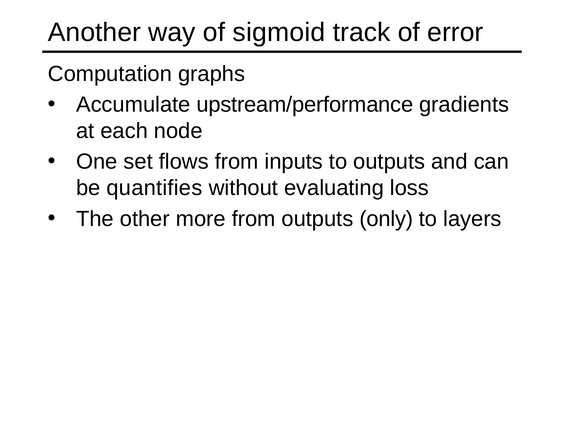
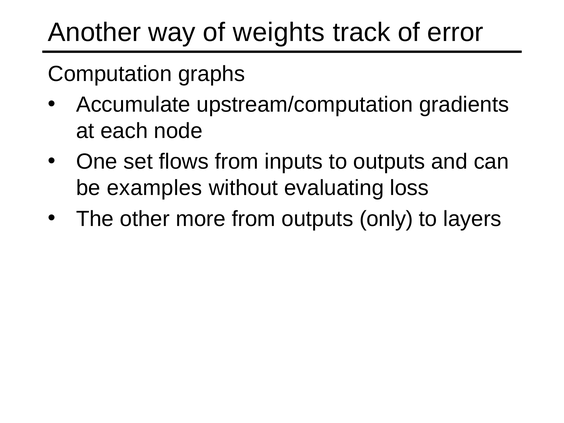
sigmoid: sigmoid -> weights
upstream/performance: upstream/performance -> upstream/computation
quantifies: quantifies -> examples
